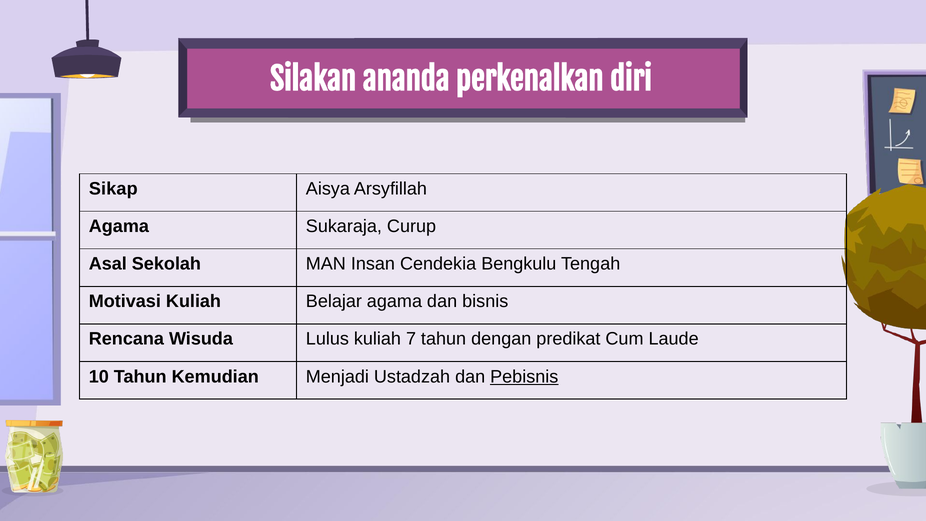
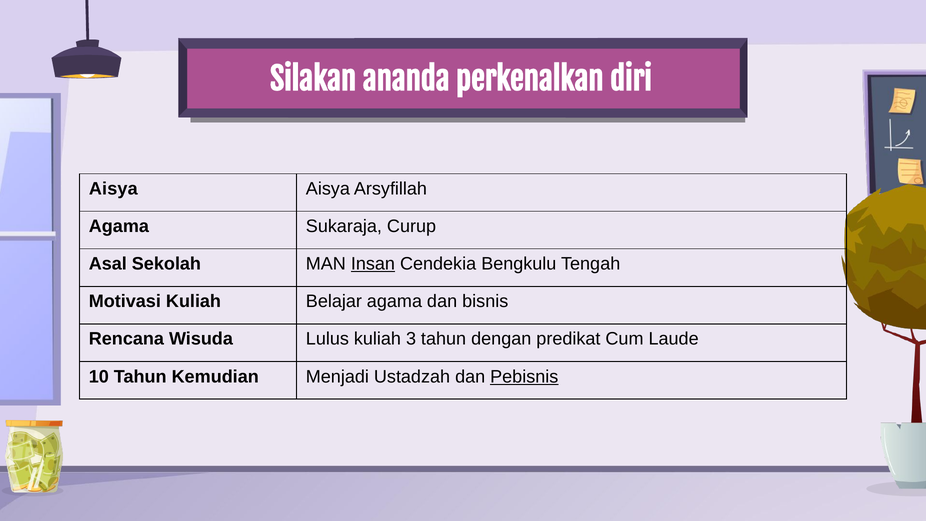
Sikap at (113, 189): Sikap -> Aisya
Insan underline: none -> present
7: 7 -> 3
